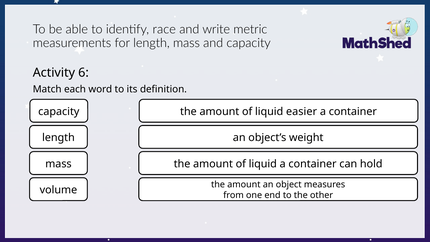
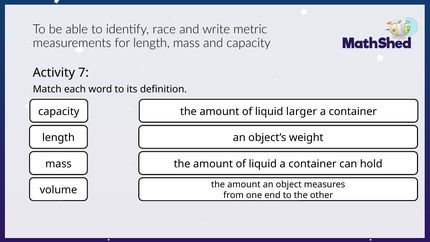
6: 6 -> 7
easier: easier -> larger
